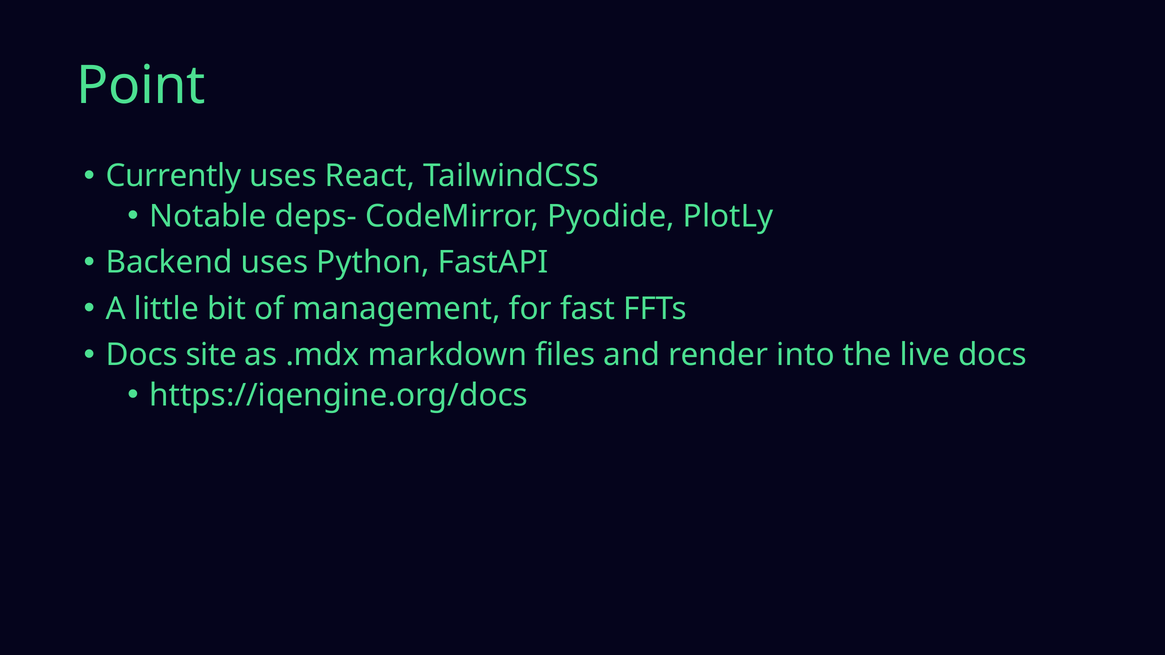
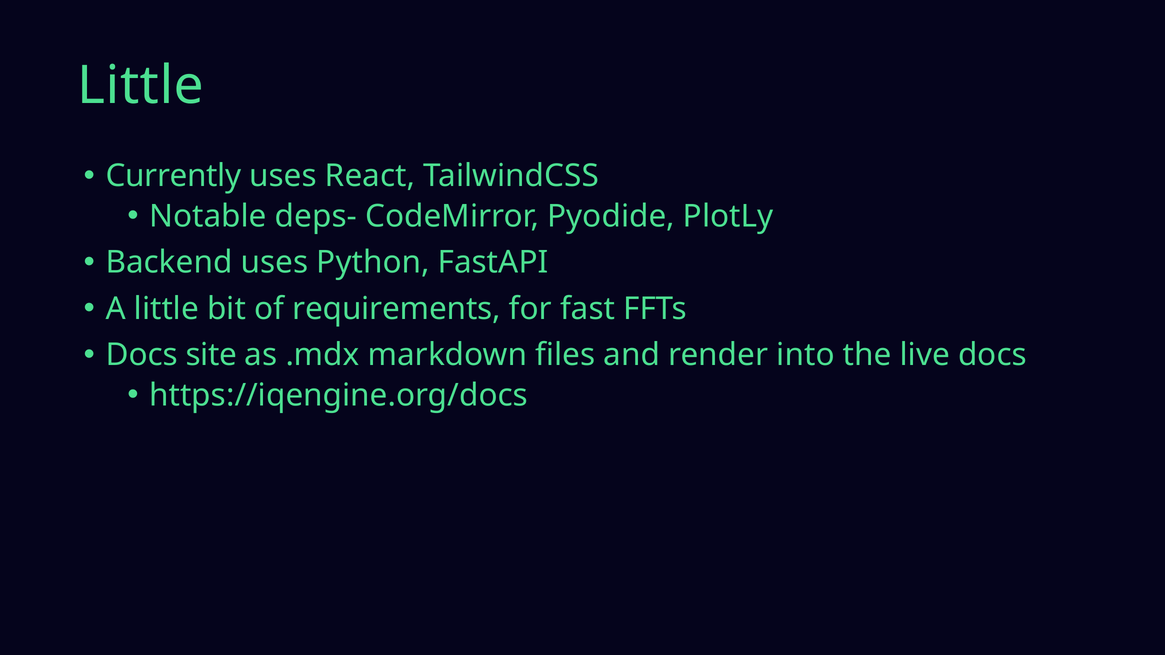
Point at (141, 85): Point -> Little
management: management -> requirements
